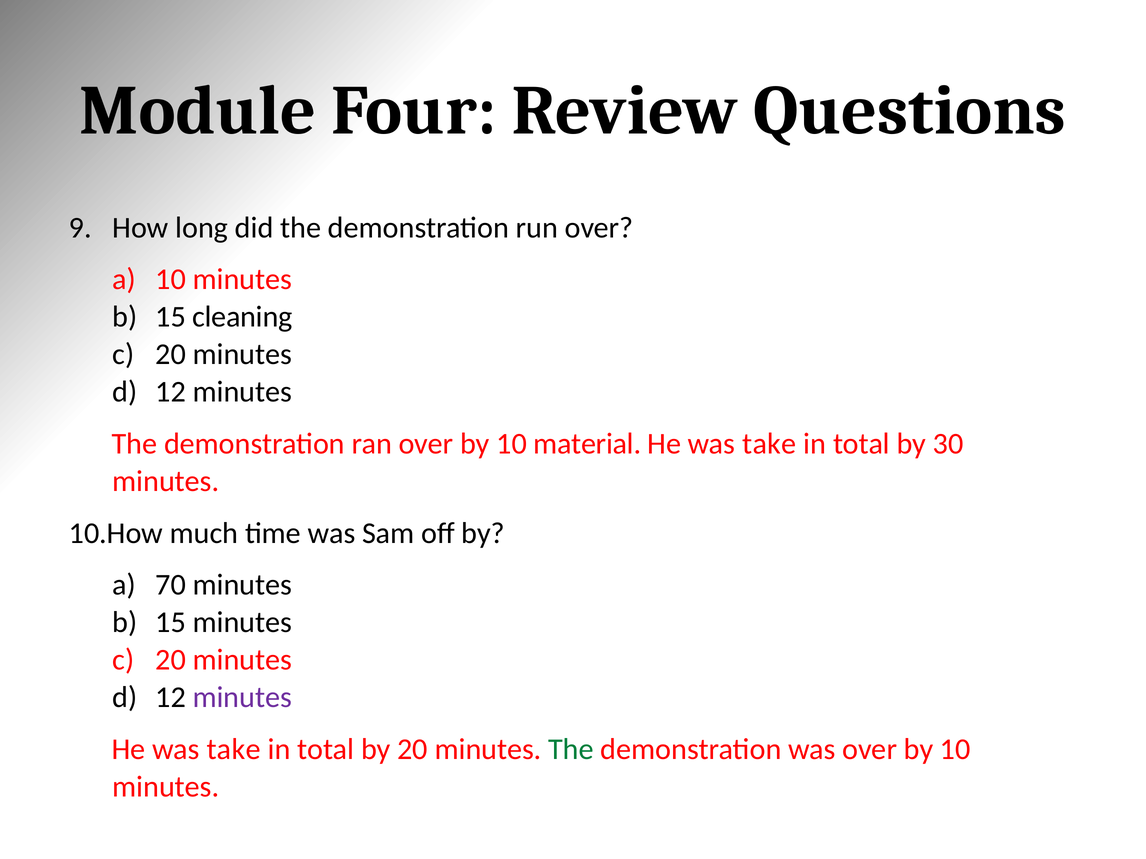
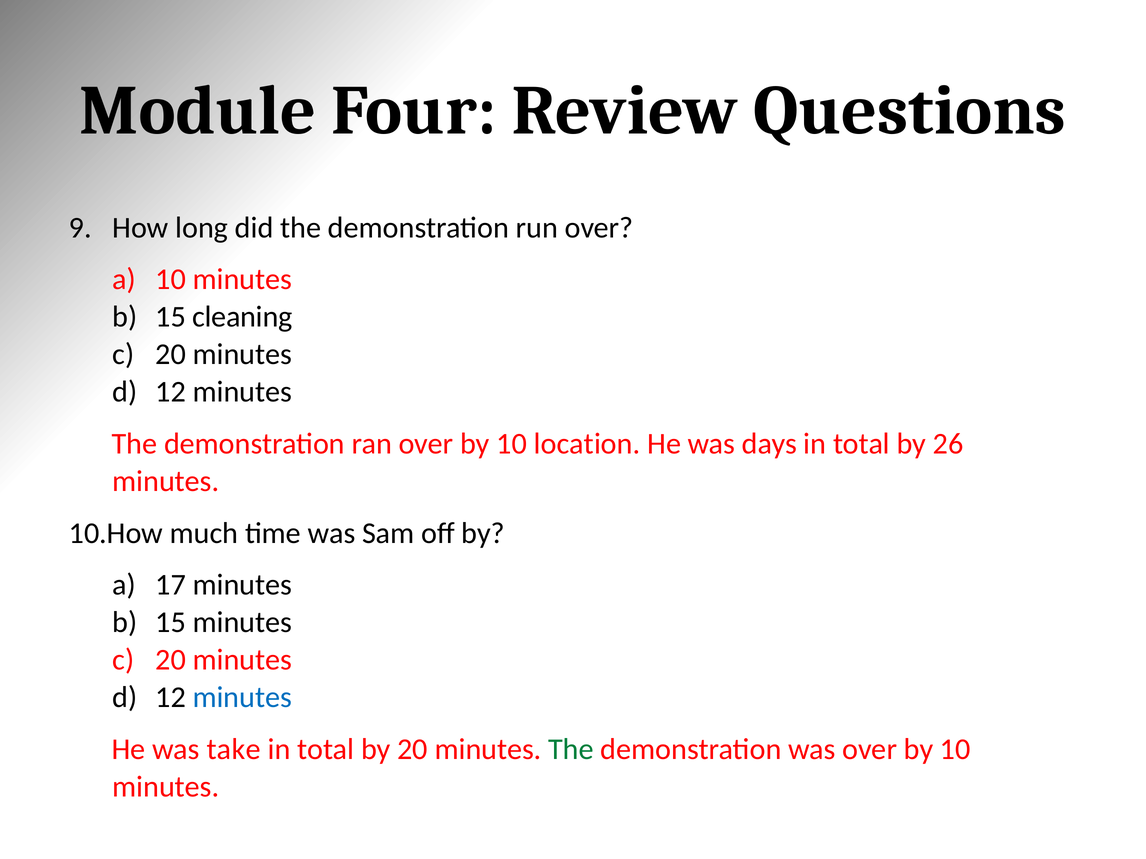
material: material -> location
take at (769, 444): take -> days
30: 30 -> 26
70: 70 -> 17
minutes at (242, 698) colour: purple -> blue
